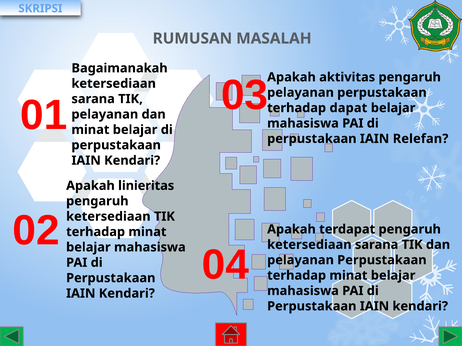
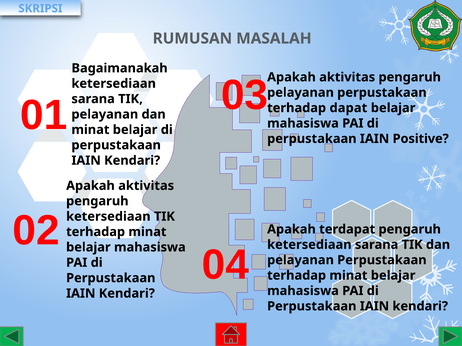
Relefan: Relefan -> Positive
Apakah linieritas: linieritas -> aktivitas
